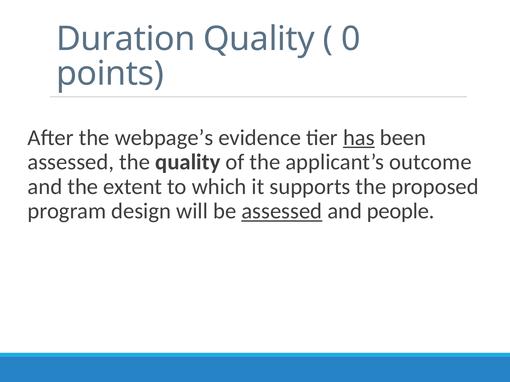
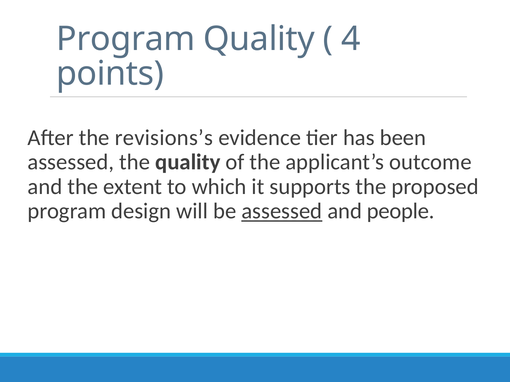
Duration at (126, 39): Duration -> Program
0: 0 -> 4
webpage’s: webpage’s -> revisions’s
has underline: present -> none
